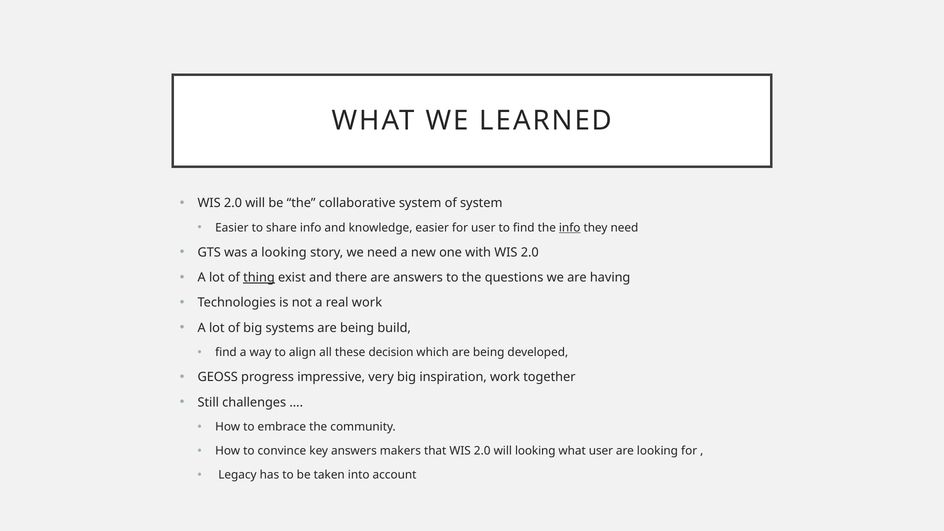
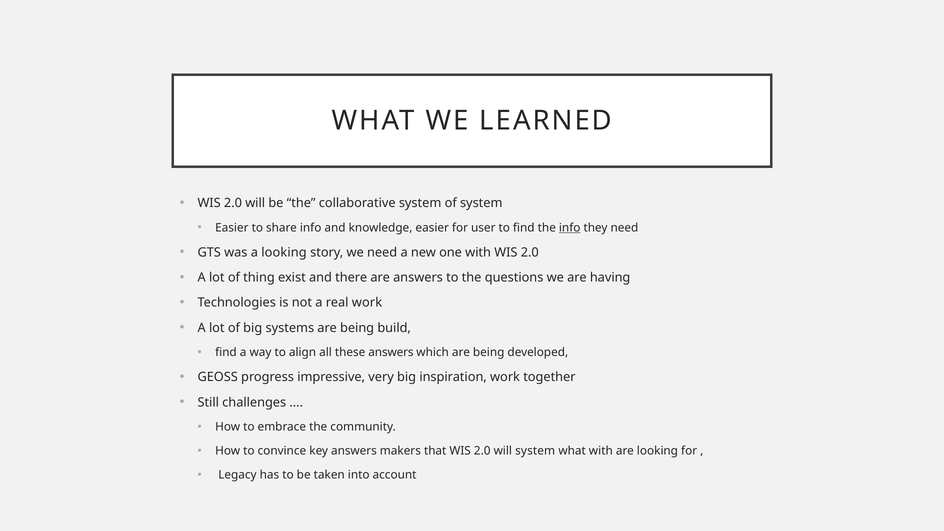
thing underline: present -> none
these decision: decision -> answers
will looking: looking -> system
what user: user -> with
